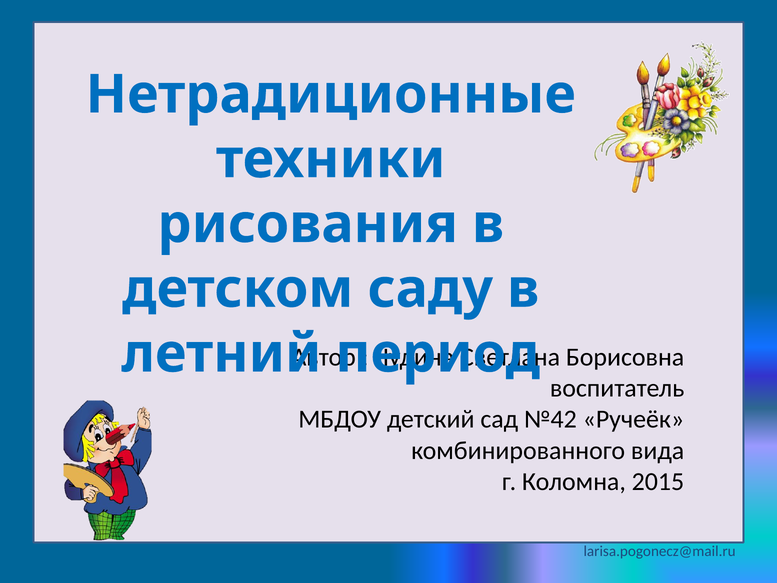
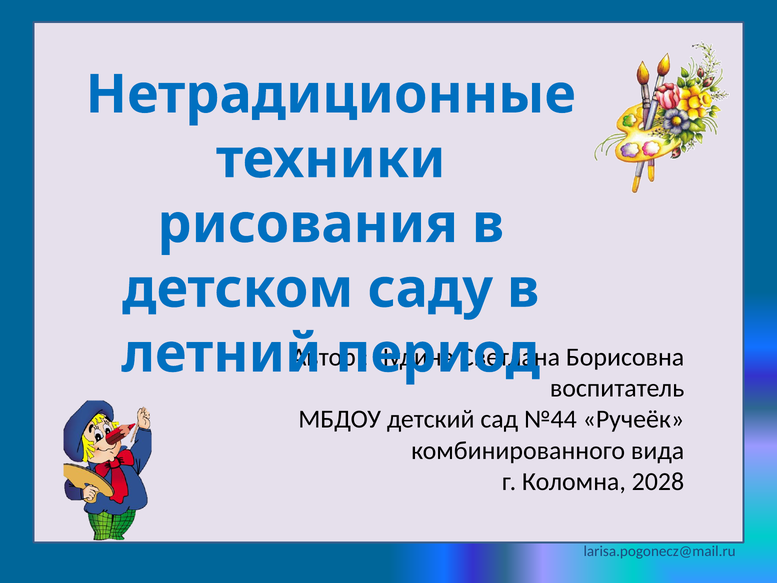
№42: №42 -> №44
2015: 2015 -> 2028
